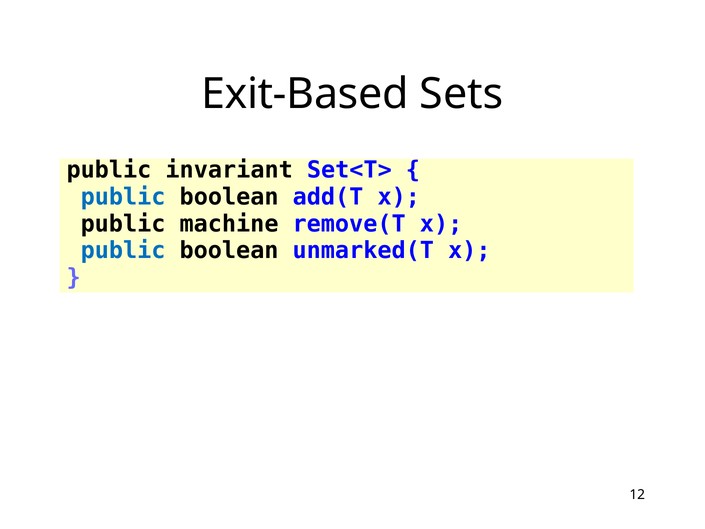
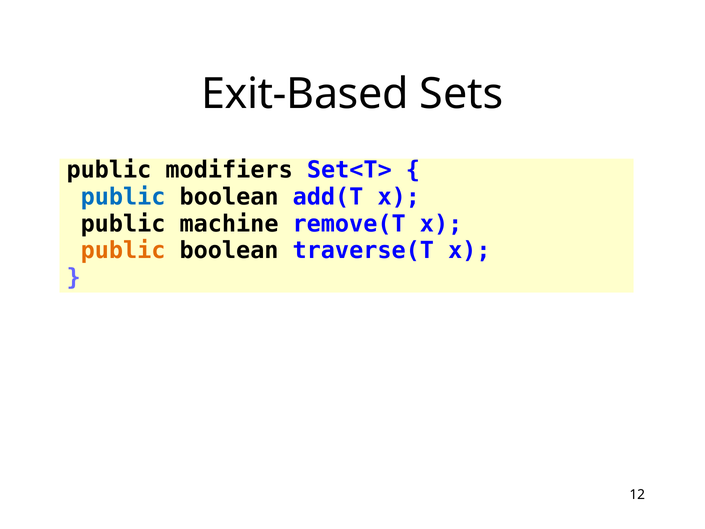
invariant: invariant -> modifiers
public at (123, 250) colour: blue -> orange
unmarked(T: unmarked(T -> traverse(T
